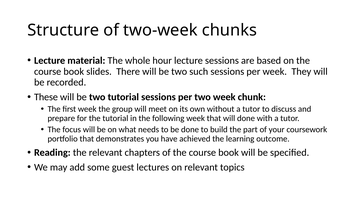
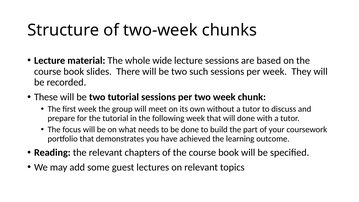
hour: hour -> wide
